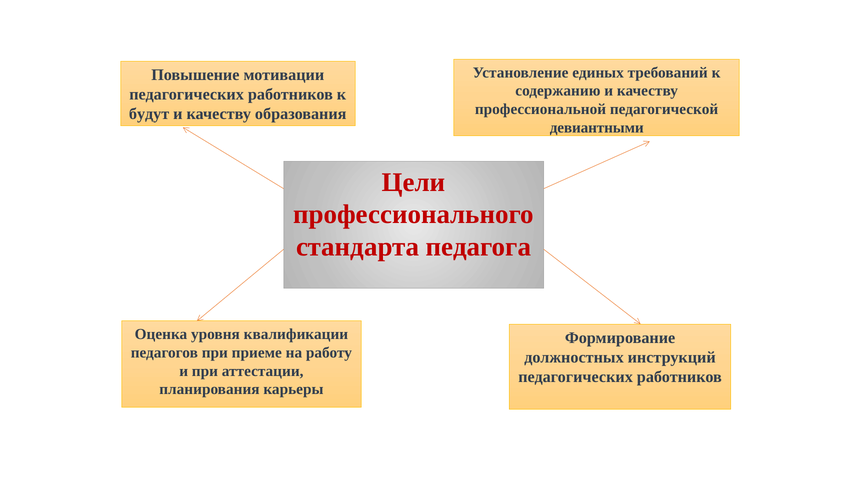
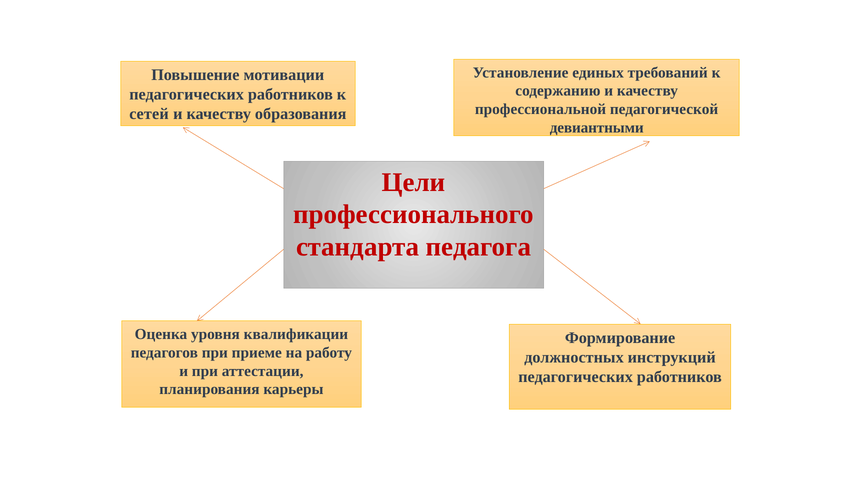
будут: будут -> сетей
